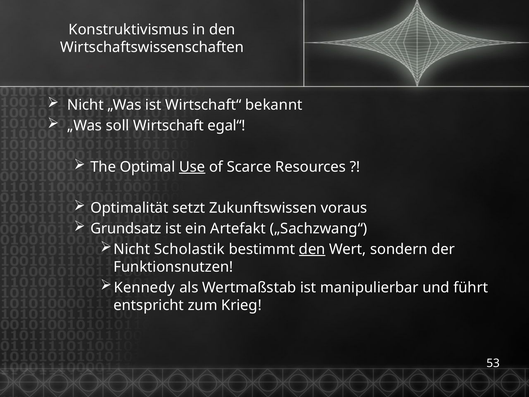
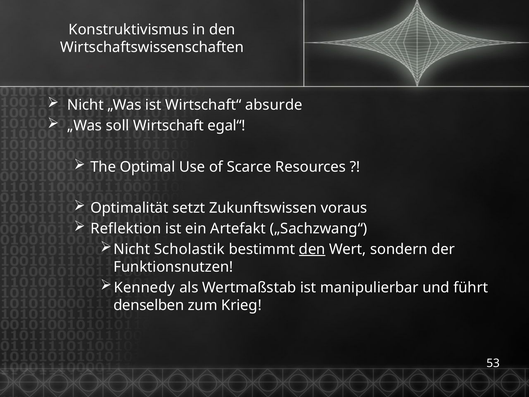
bekannt: bekannt -> absurde
Use underline: present -> none
Grundsatz: Grundsatz -> Reflektion
entspricht: entspricht -> denselben
